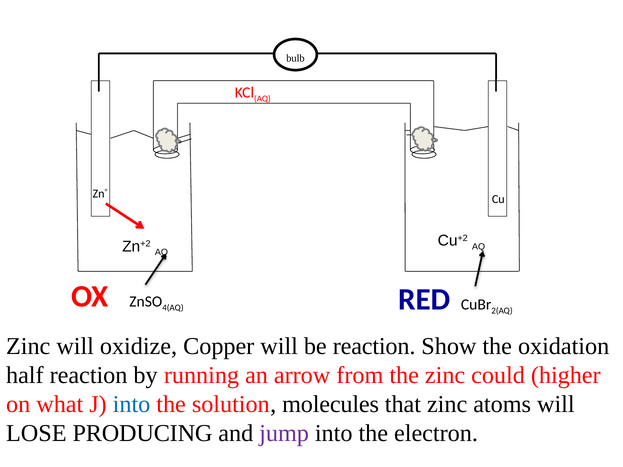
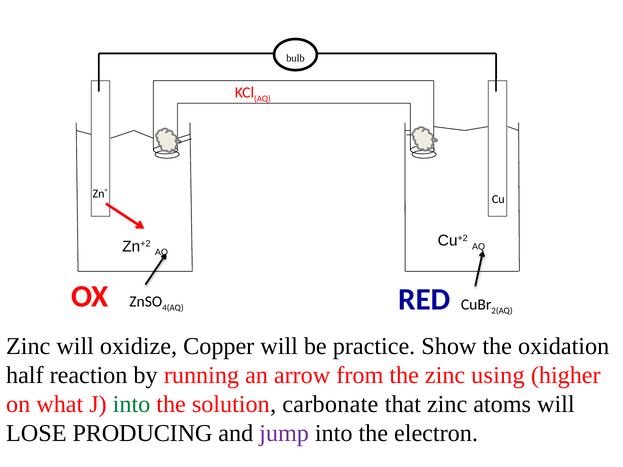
be reaction: reaction -> practice
could: could -> using
into at (132, 405) colour: blue -> green
molecules: molecules -> carbonate
